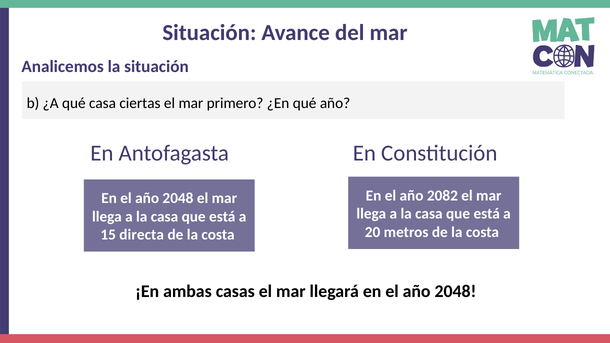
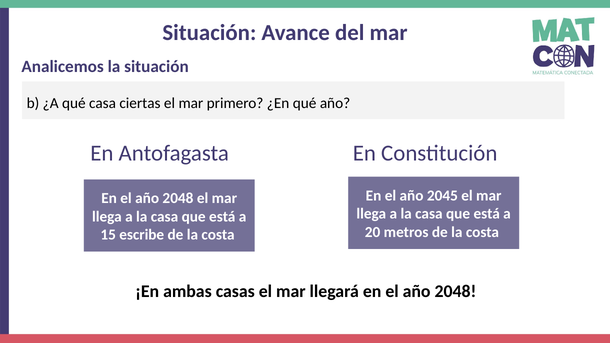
2082: 2082 -> 2045
directa: directa -> escribe
